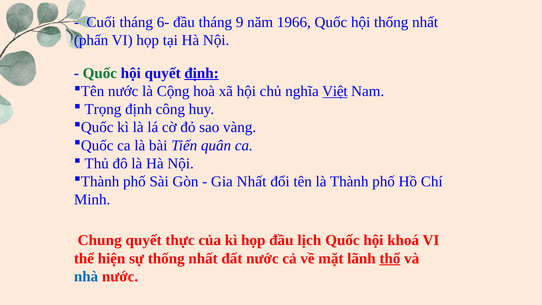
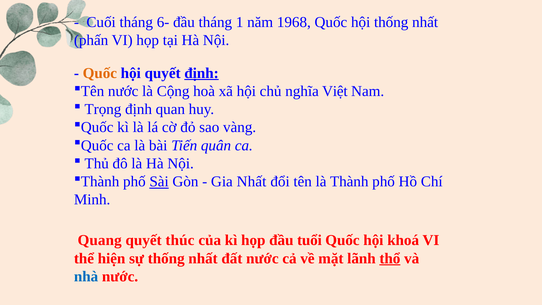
9: 9 -> 1
1966: 1966 -> 1968
Quốc at (100, 73) colour: green -> orange
Việt underline: present -> none
công: công -> quan
Sài underline: none -> present
Chung: Chung -> Quang
thực: thực -> thúc
lịch: lịch -> tuổi
